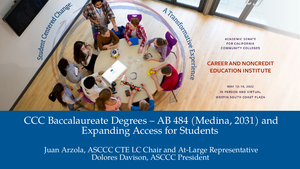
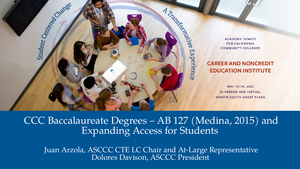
484: 484 -> 127
2031: 2031 -> 2015
